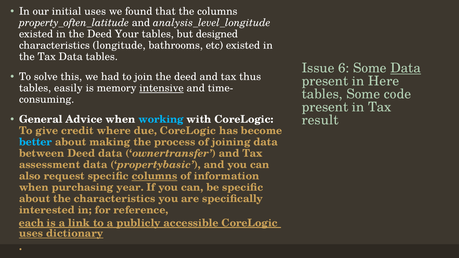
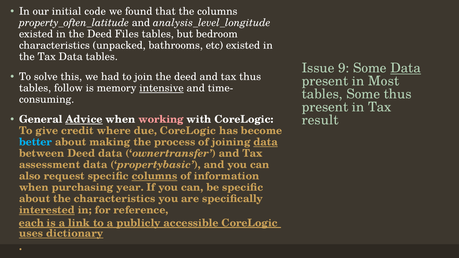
initial uses: uses -> code
Your: Your -> Files
designed: designed -> bedroom
longitude: longitude -> unpacked
6: 6 -> 9
Here: Here -> Most
easily: easily -> follow
Some code: code -> thus
Advice underline: none -> present
working colour: light blue -> pink
data at (266, 142) underline: none -> present
interested underline: none -> present
